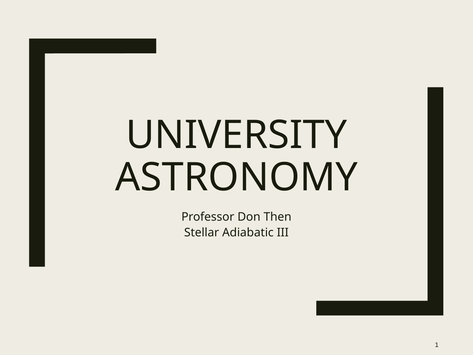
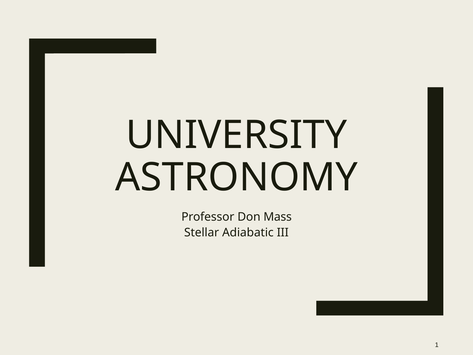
Then: Then -> Mass
